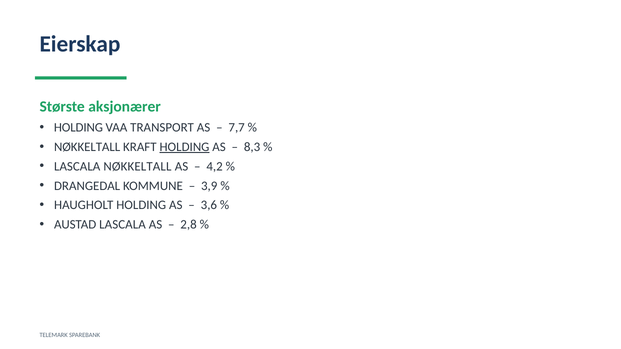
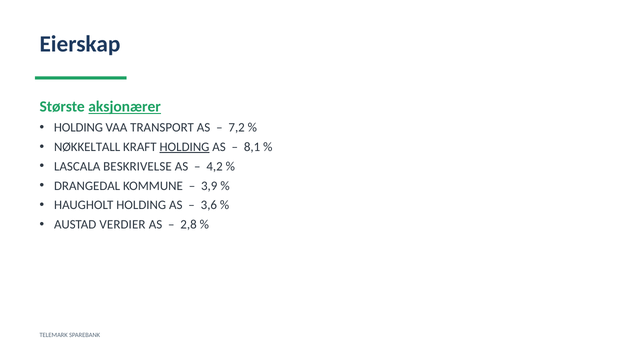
aksjonærer underline: none -> present
7,7: 7,7 -> 7,2
8,3: 8,3 -> 8,1
LASCALA NØKKELTALL: NØKKELTALL -> BESKRIVELSE
AUSTAD LASCALA: LASCALA -> VERDIER
